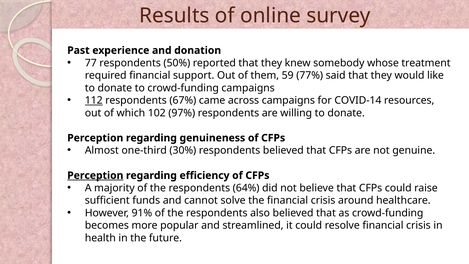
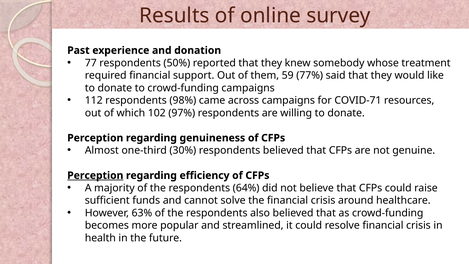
112 underline: present -> none
67%: 67% -> 98%
COVID-14: COVID-14 -> COVID-71
91%: 91% -> 63%
